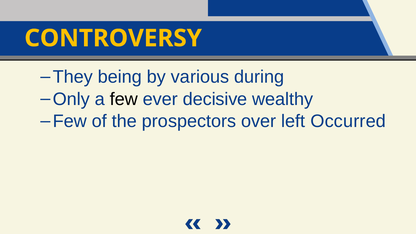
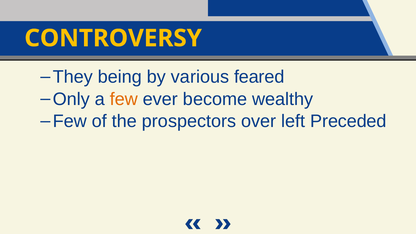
during: during -> feared
few at (124, 99) colour: black -> orange
decisive: decisive -> become
Occurred: Occurred -> Preceded
